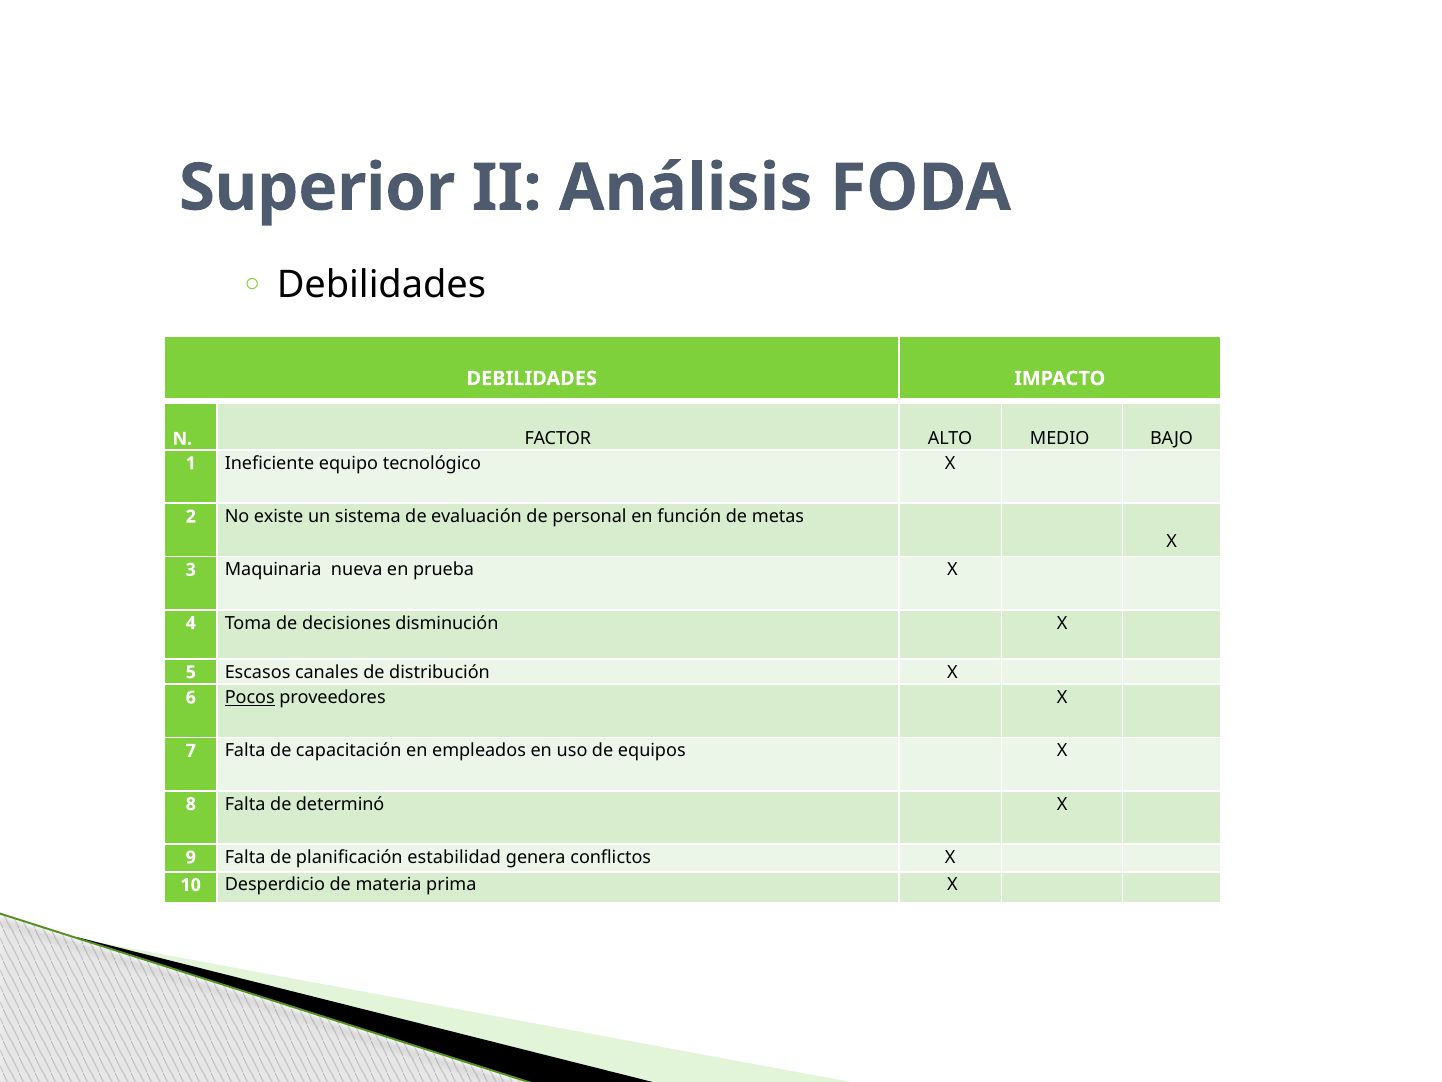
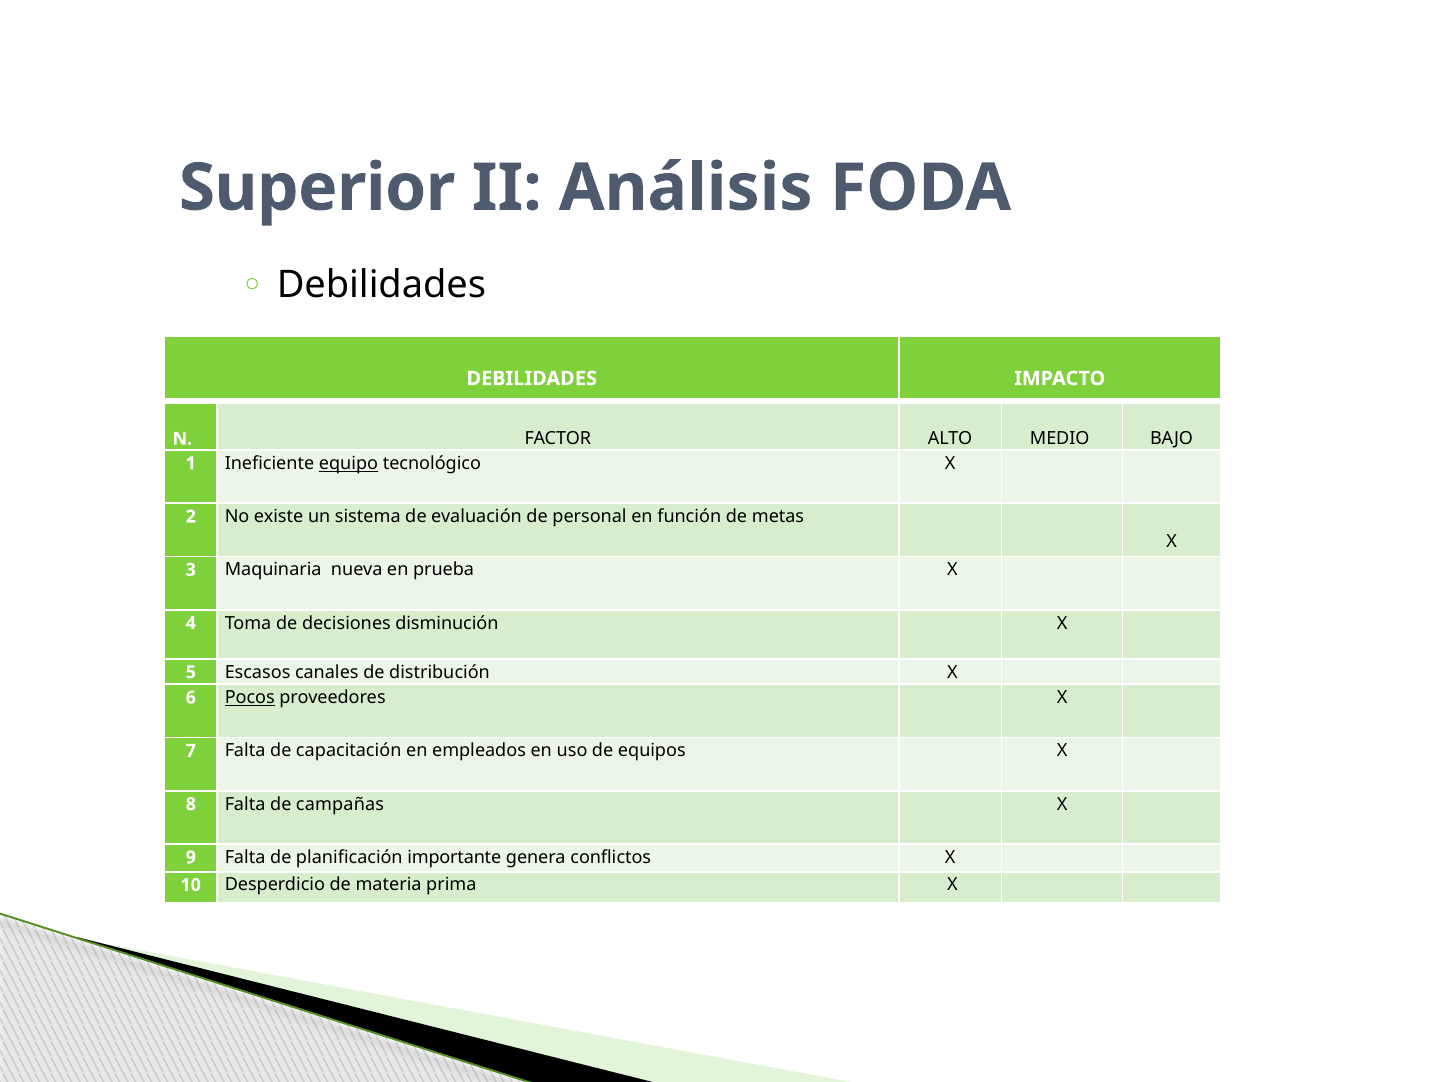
equipo underline: none -> present
determinó: determinó -> campañas
estabilidad: estabilidad -> importante
